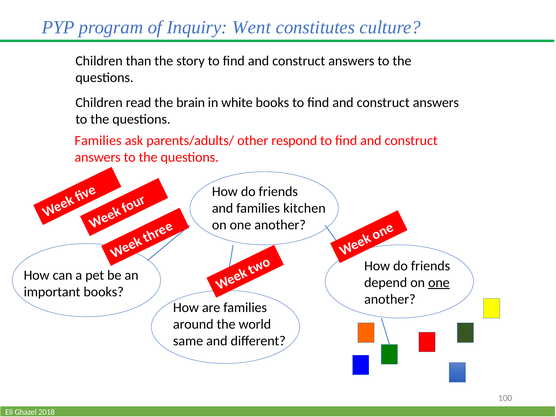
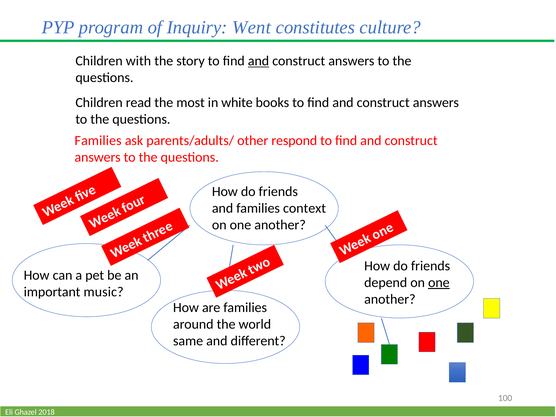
than: than -> with
and at (259, 61) underline: none -> present
brain: brain -> most
kitchen: kitchen -> context
important books: books -> music
